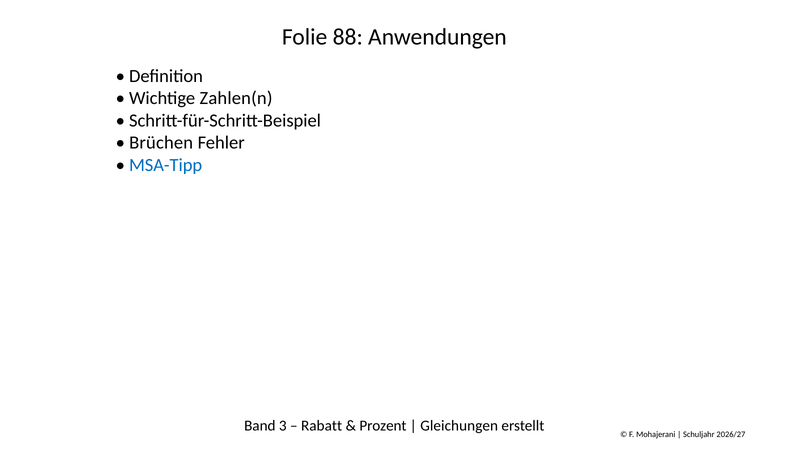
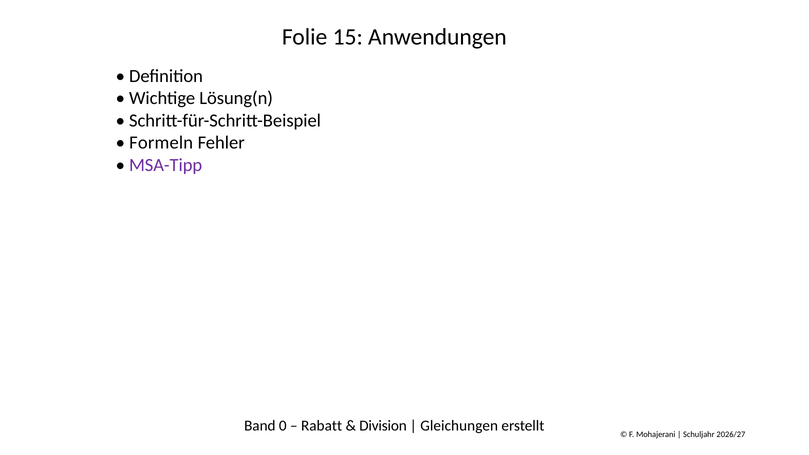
88: 88 -> 15
Zahlen(n: Zahlen(n -> Lösung(n
Brüchen: Brüchen -> Formeln
MSA-Tipp colour: blue -> purple
3: 3 -> 0
Prozent: Prozent -> Division
